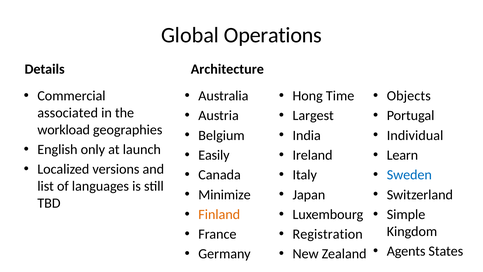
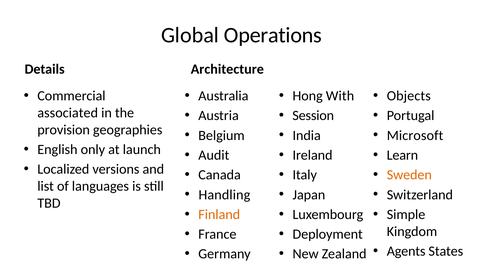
Time: Time -> With
Largest: Largest -> Session
workload: workload -> provision
Individual: Individual -> Microsoft
Easily: Easily -> Audit
Sweden colour: blue -> orange
Minimize: Minimize -> Handling
Registration: Registration -> Deployment
